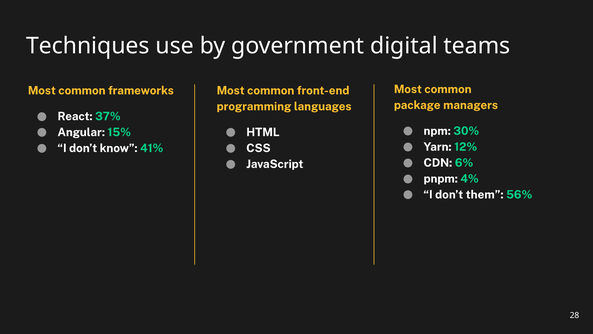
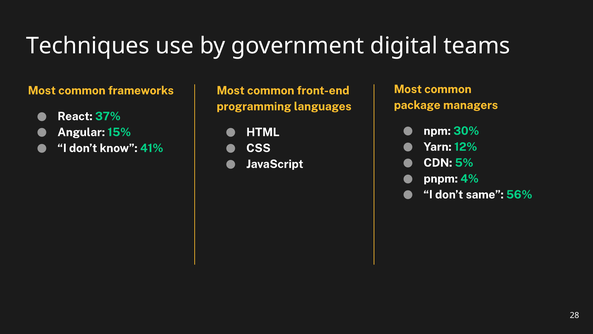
6%: 6% -> 5%
them: them -> same
